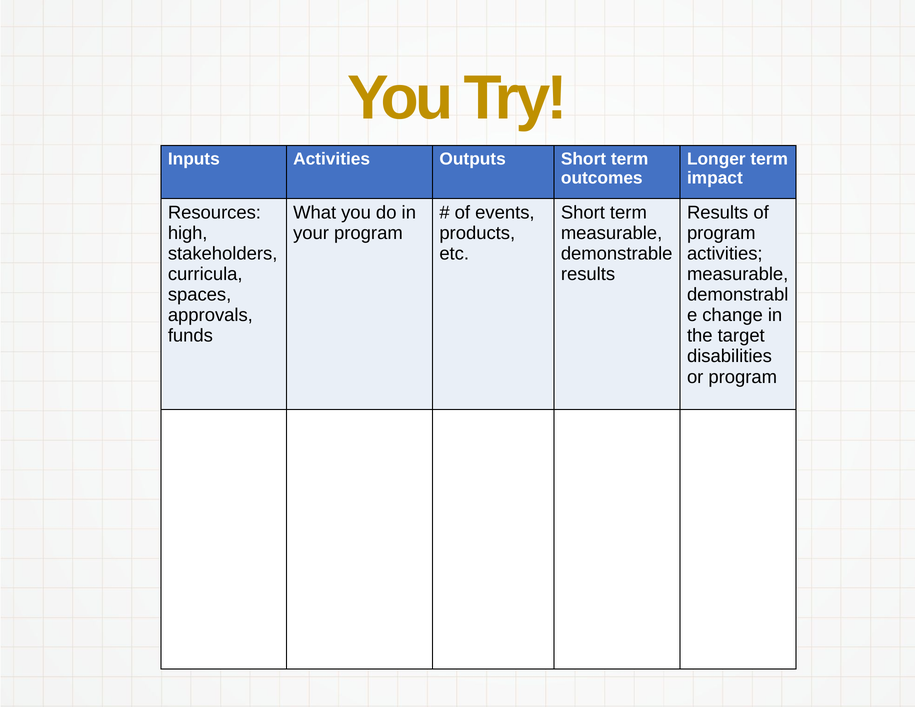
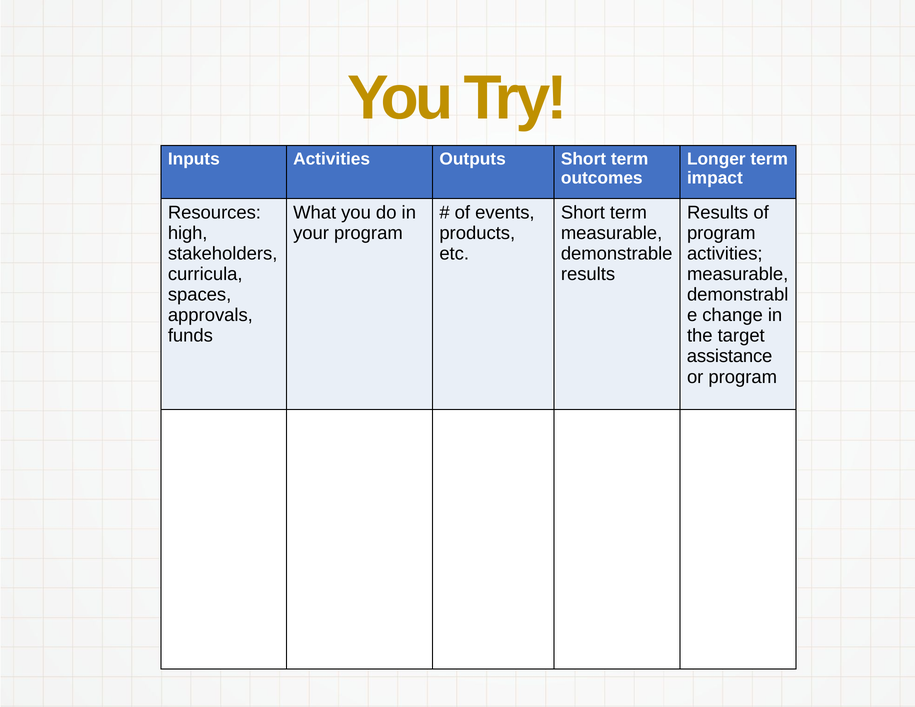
disabilities: disabilities -> assistance
